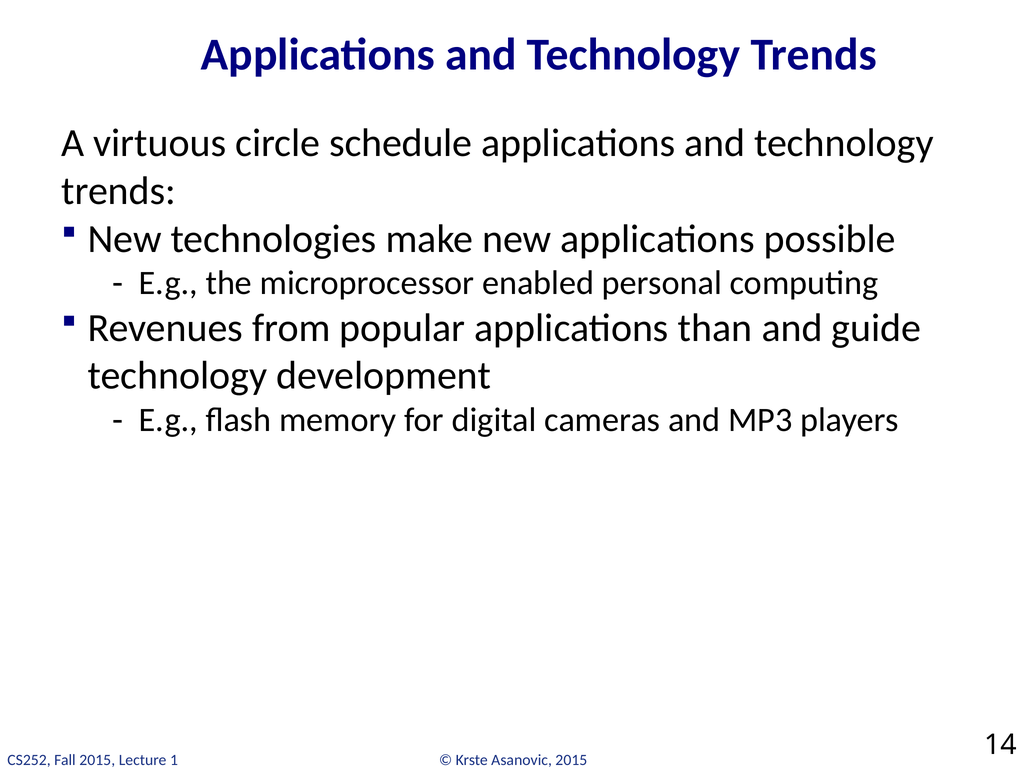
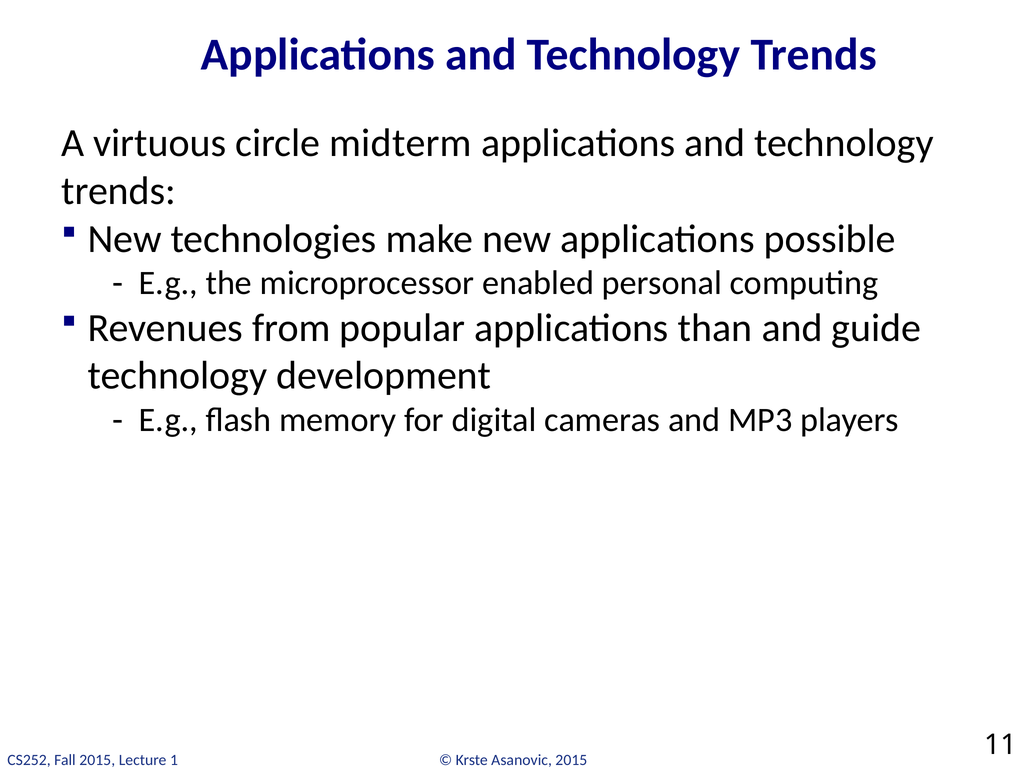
schedule: schedule -> midterm
14: 14 -> 11
